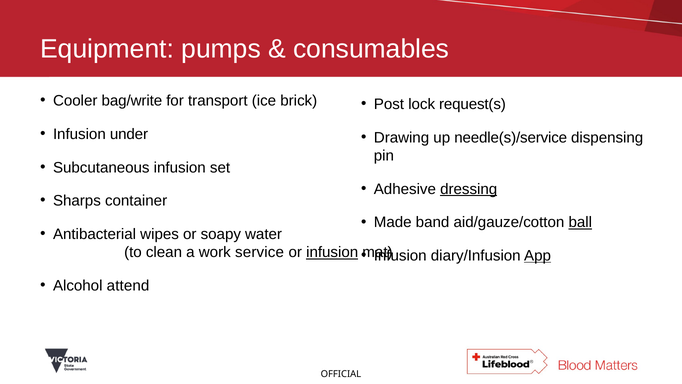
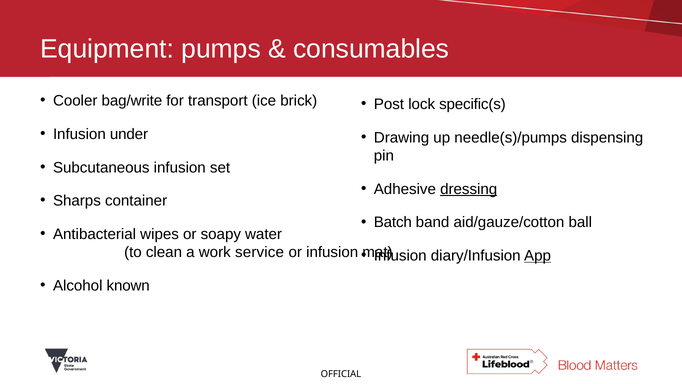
request(s: request(s -> specific(s
needle(s)/service: needle(s)/service -> needle(s)/pumps
Made: Made -> Batch
ball underline: present -> none
infusion at (332, 252) underline: present -> none
attend: attend -> known
